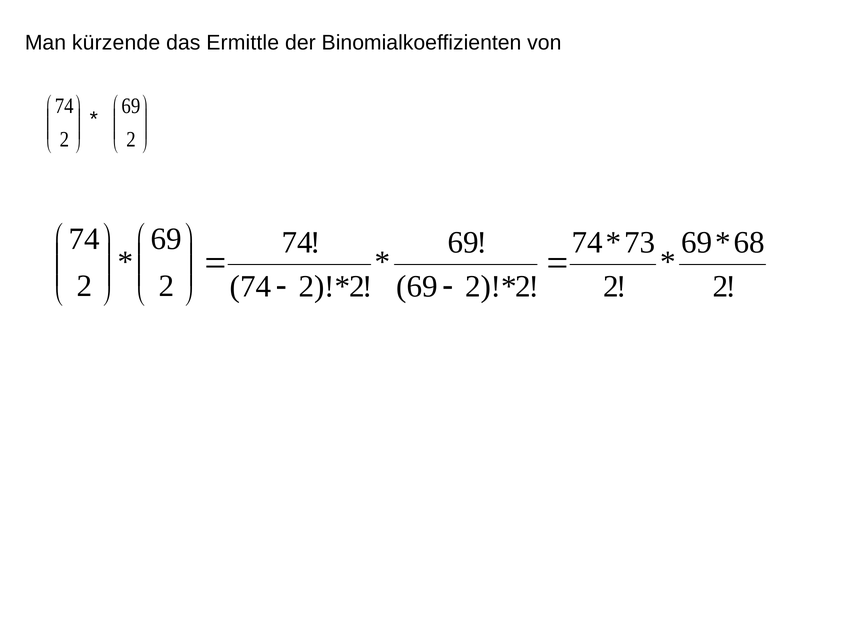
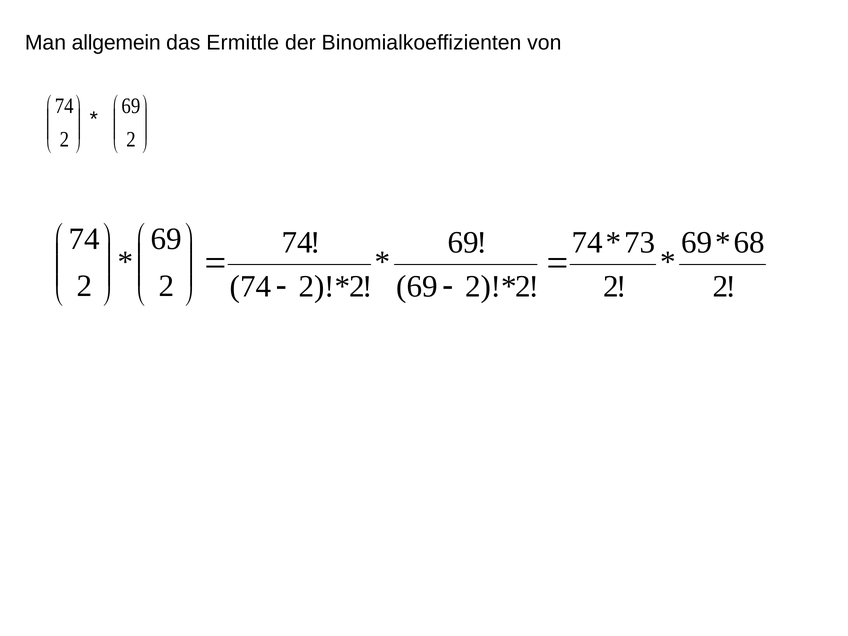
kürzende: kürzende -> allgemein
